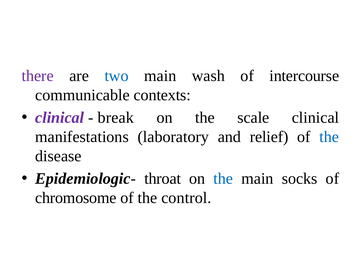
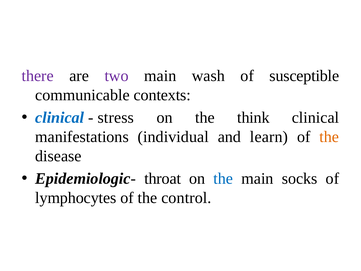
two colour: blue -> purple
intercourse: intercourse -> susceptible
clinical at (60, 117) colour: purple -> blue
break: break -> stress
scale: scale -> think
laboratory: laboratory -> individual
relief: relief -> learn
the at (329, 137) colour: blue -> orange
chromosome: chromosome -> lymphocytes
